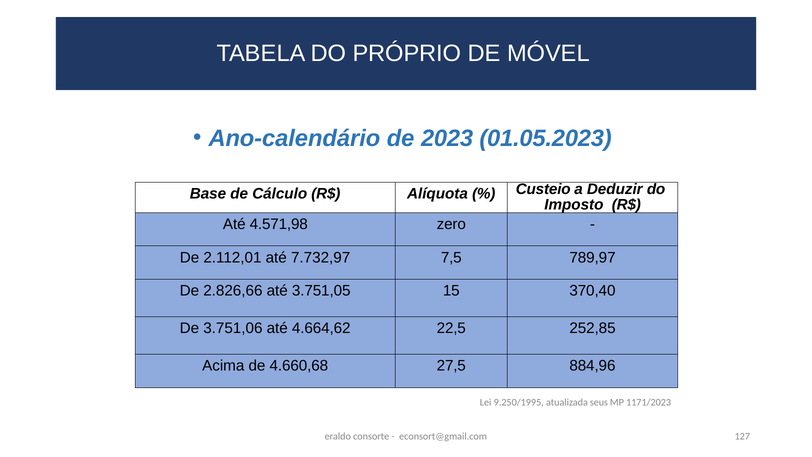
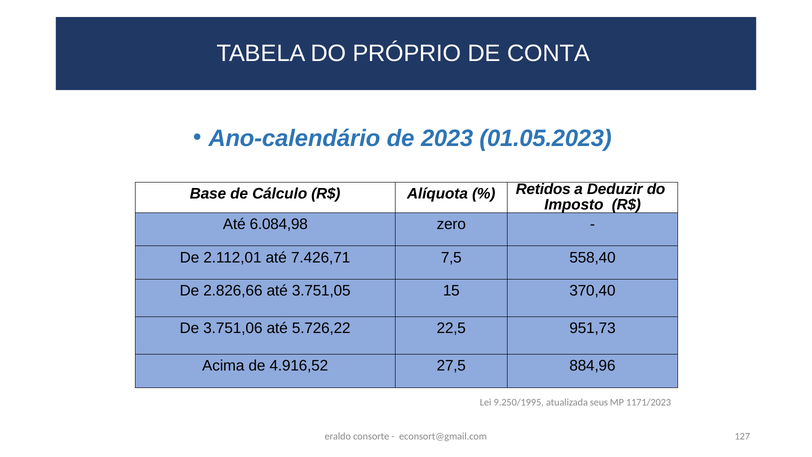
MÓVEL: MÓVEL -> CONTA
Custeio: Custeio -> Retidos
4.571,98: 4.571,98 -> 6.084,98
7.732,97: 7.732,97 -> 7.426,71
789,97: 789,97 -> 558,40
4.664,62: 4.664,62 -> 5.726,22
252,85: 252,85 -> 951,73
4.660,68: 4.660,68 -> 4.916,52
